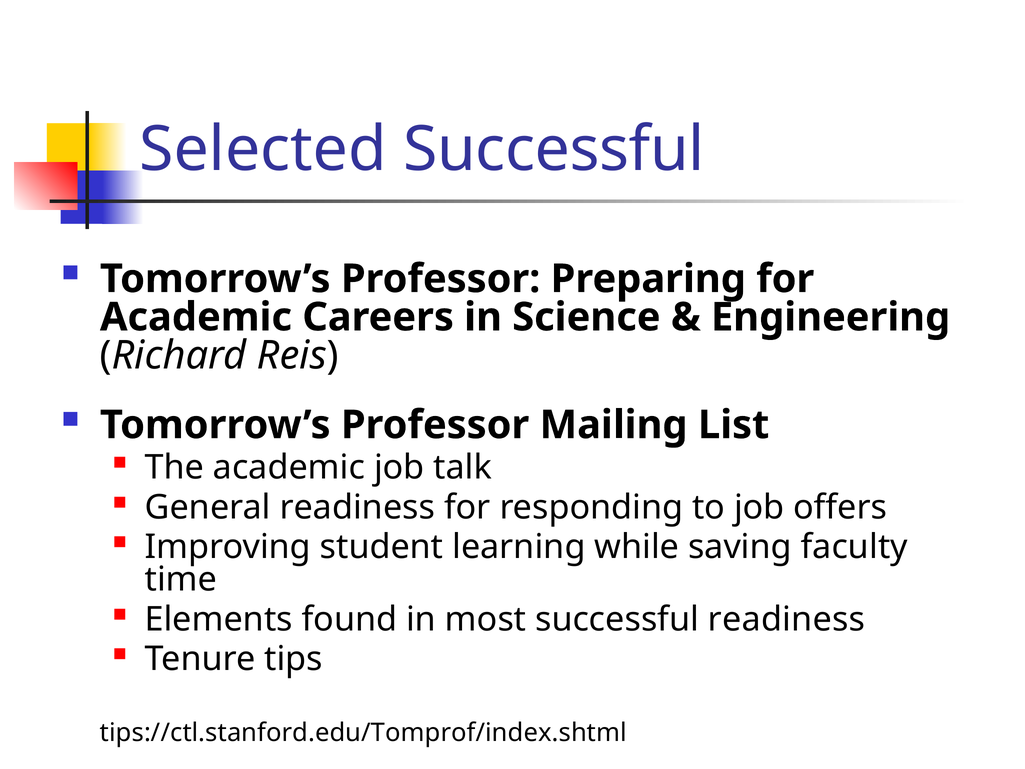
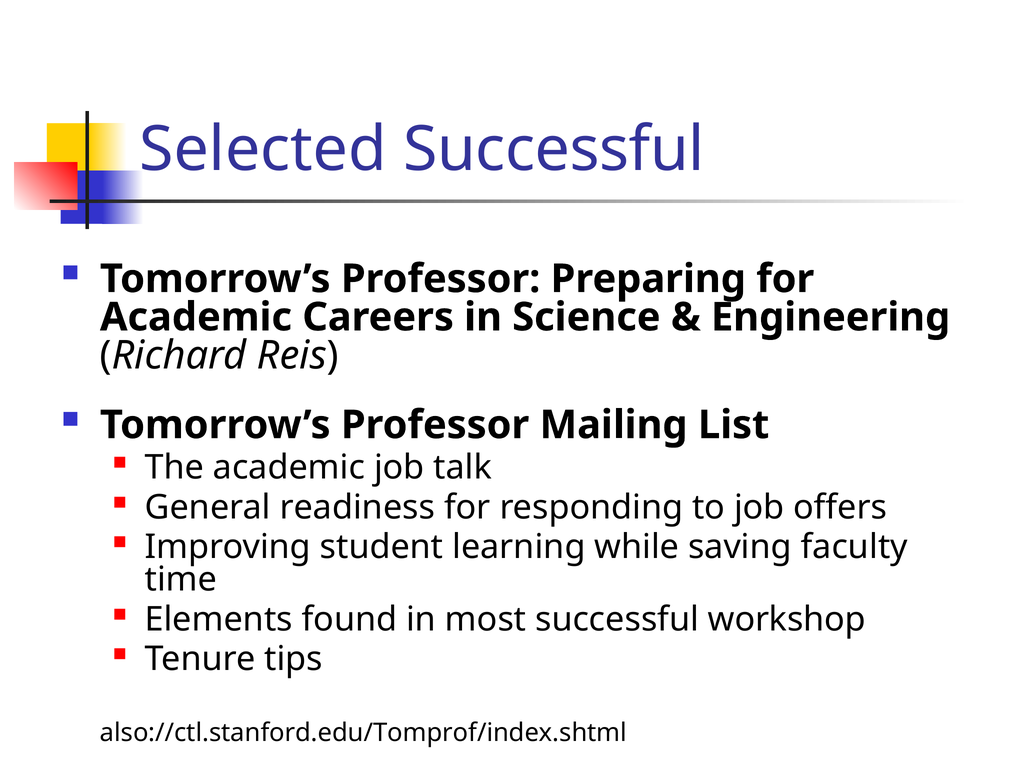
successful readiness: readiness -> workshop
tips://ctl.stanford.edu/Tomprof/index.shtml: tips://ctl.stanford.edu/Tomprof/index.shtml -> also://ctl.stanford.edu/Tomprof/index.shtml
